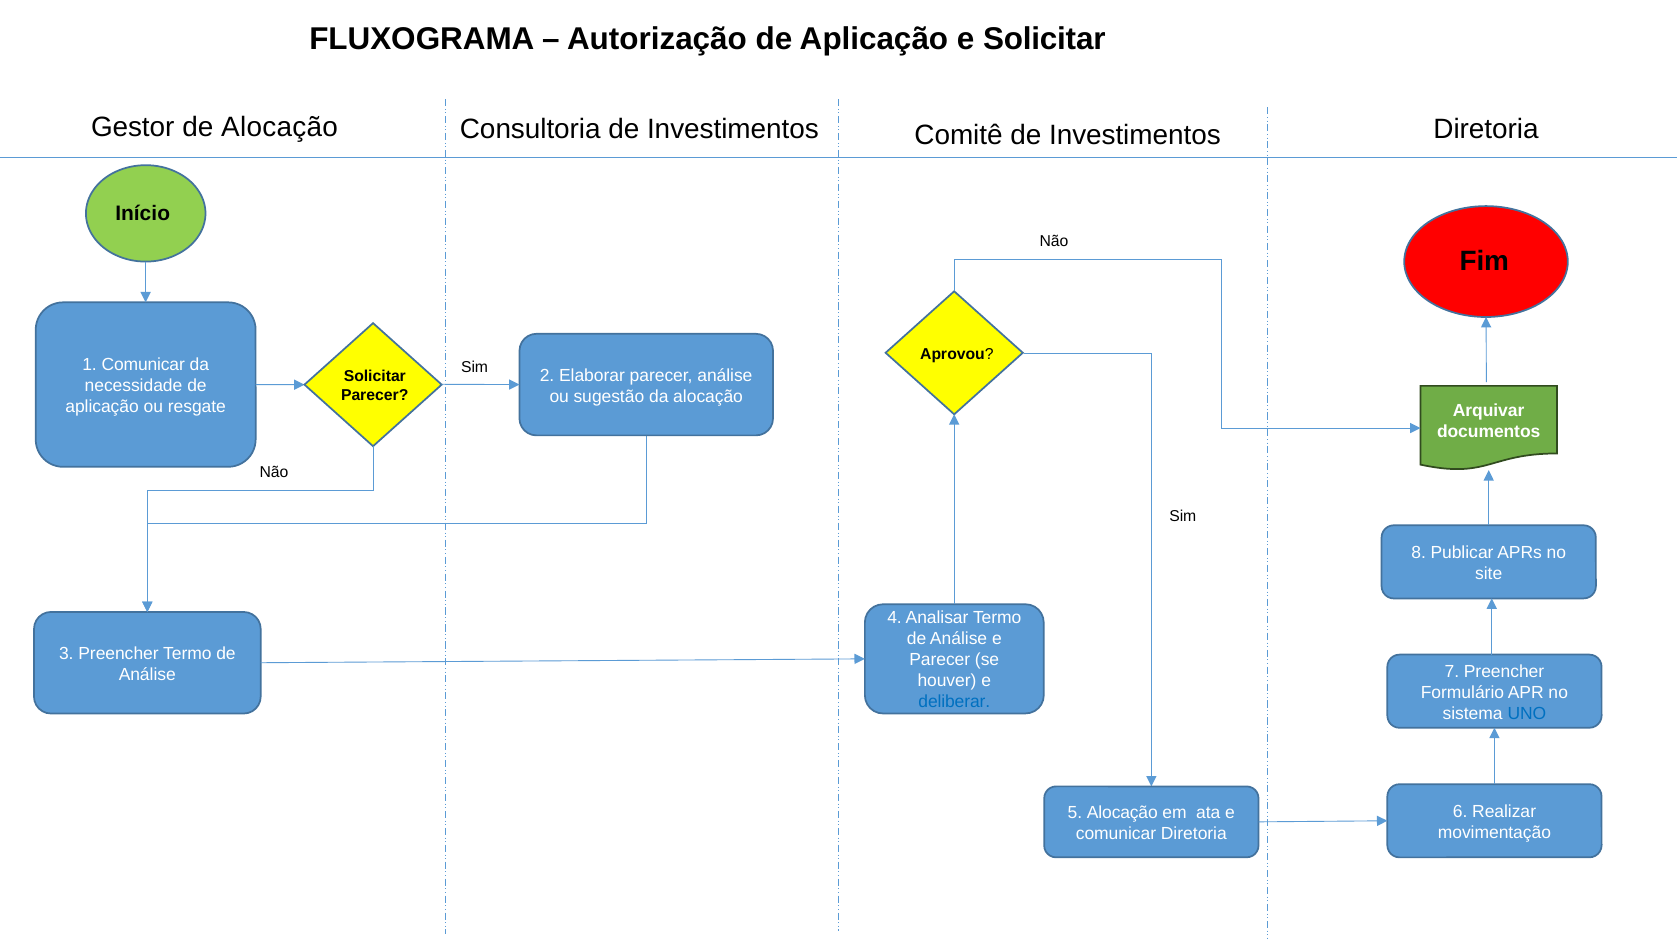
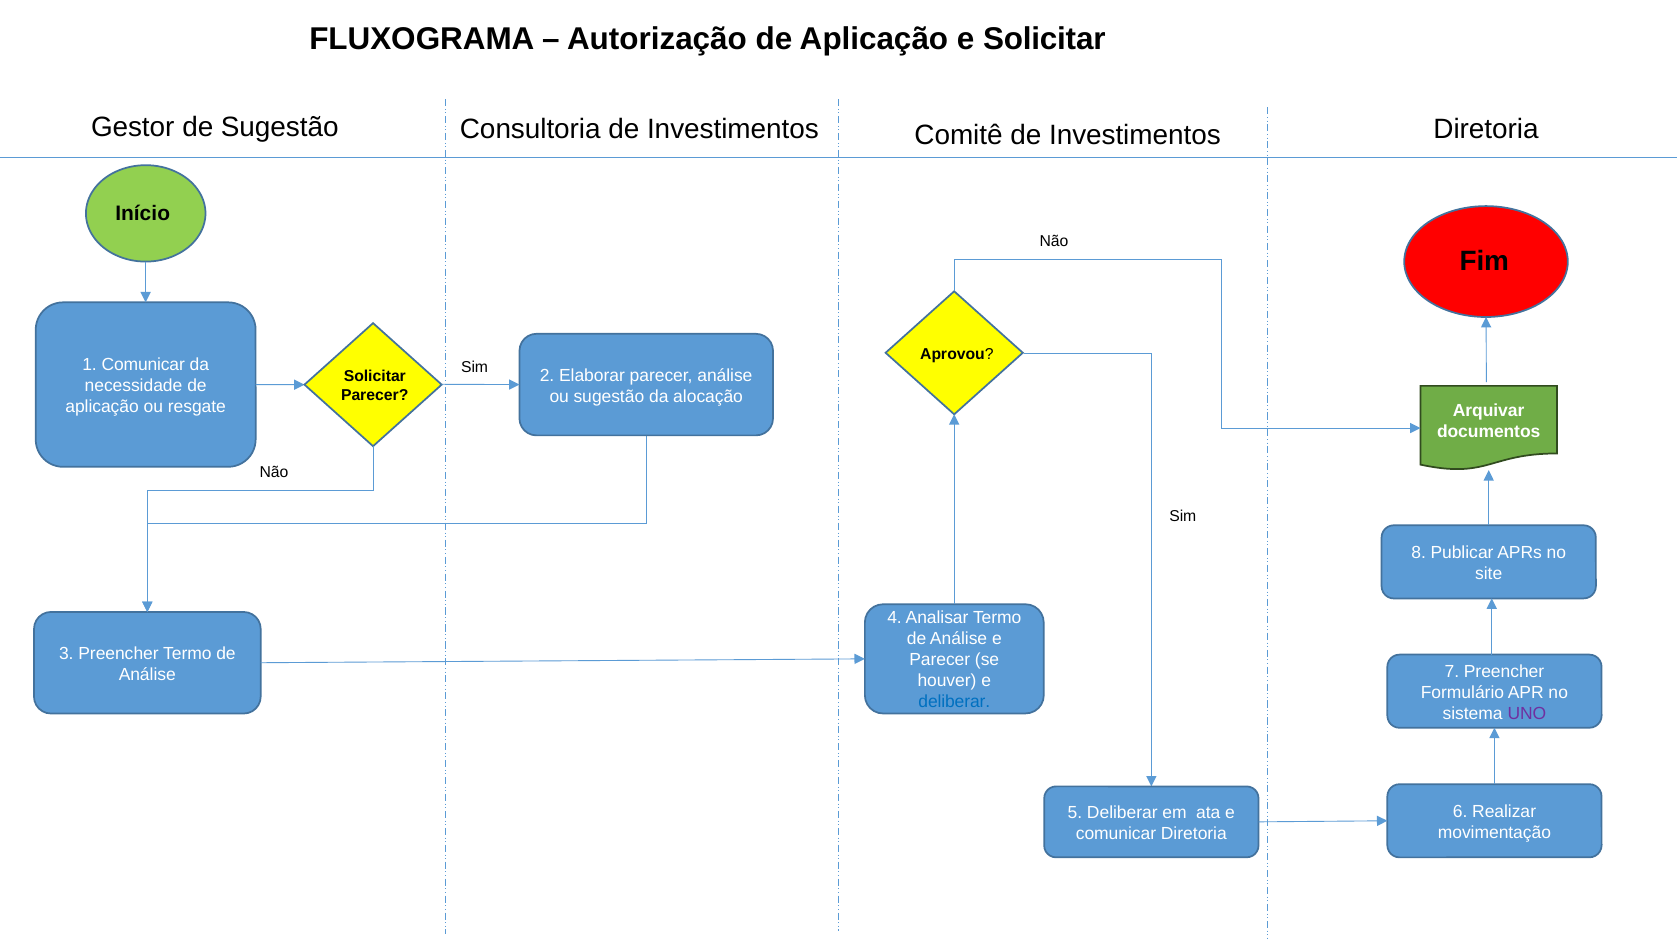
de Alocação: Alocação -> Sugestão
UNO colour: blue -> purple
5 Alocação: Alocação -> Deliberar
